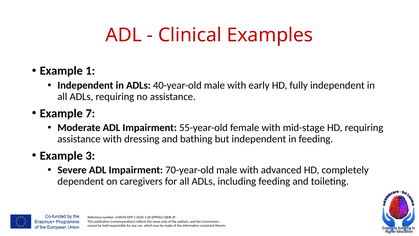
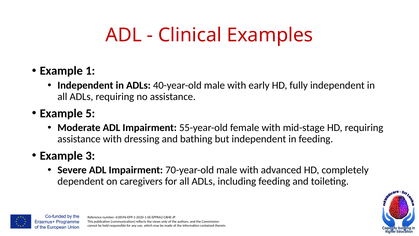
7: 7 -> 5
